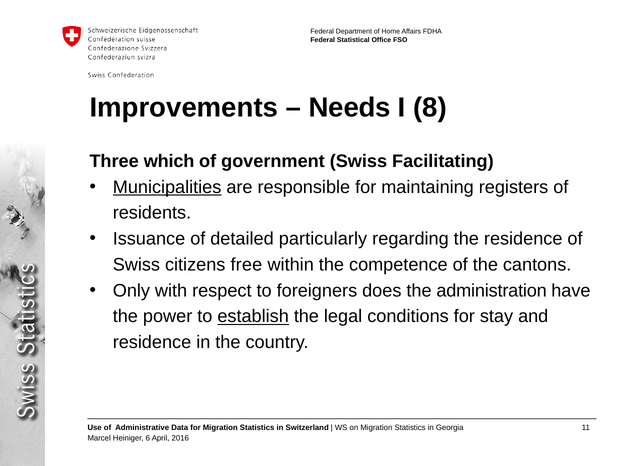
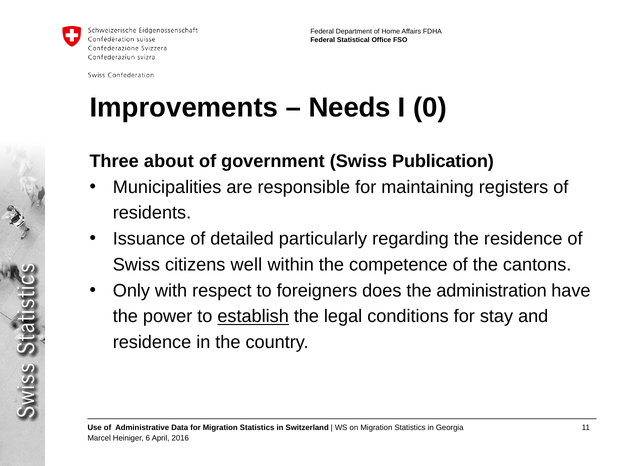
8: 8 -> 0
which: which -> about
Facilitating: Facilitating -> Publication
Municipalities underline: present -> none
free: free -> well
